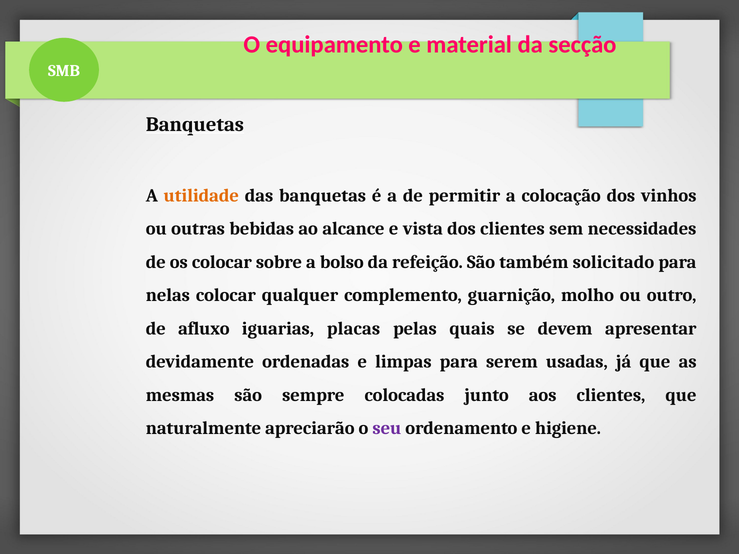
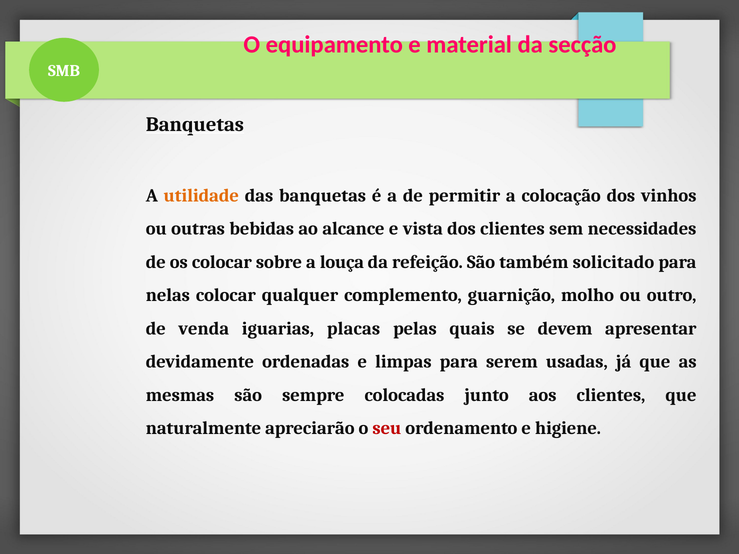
bolso: bolso -> louça
afluxo: afluxo -> venda
seu colour: purple -> red
